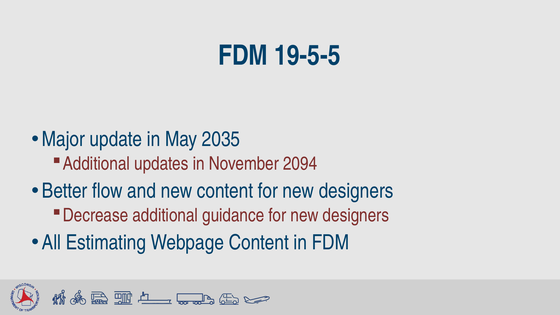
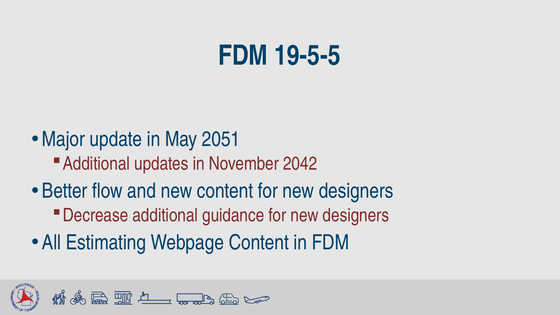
2035: 2035 -> 2051
2094: 2094 -> 2042
